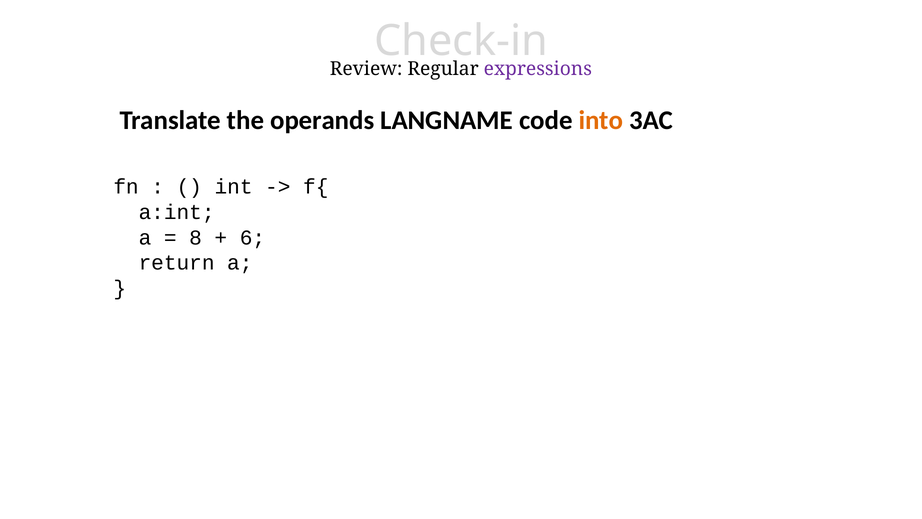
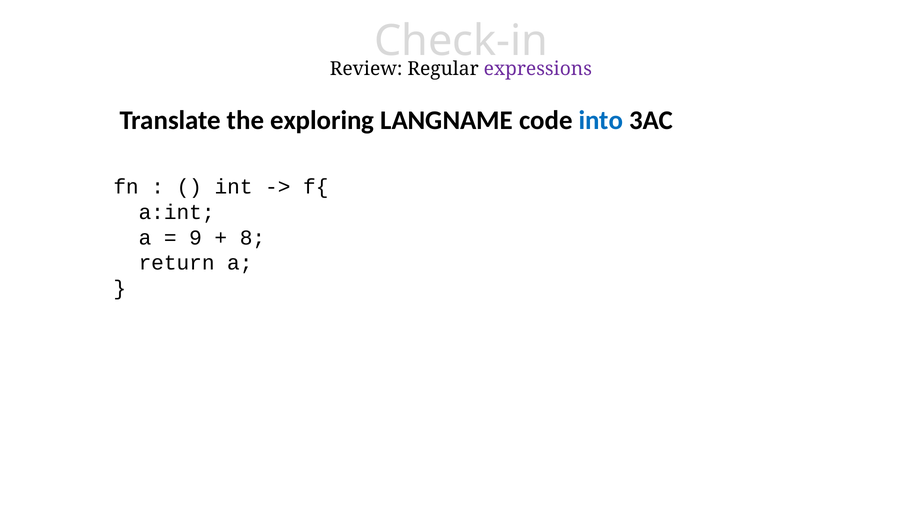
operands: operands -> exploring
into colour: orange -> blue
8: 8 -> 9
6: 6 -> 8
